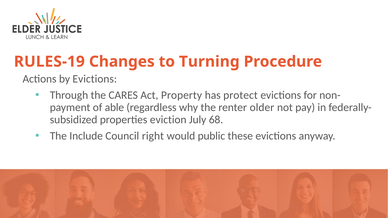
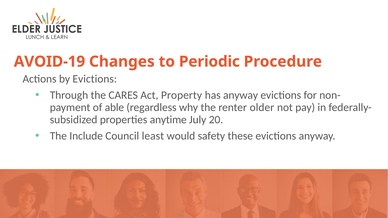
RULES-19: RULES-19 -> AVOID-19
Turning: Turning -> Periodic
has protect: protect -> anyway
eviction: eviction -> anytime
68: 68 -> 20
right: right -> least
public: public -> safety
